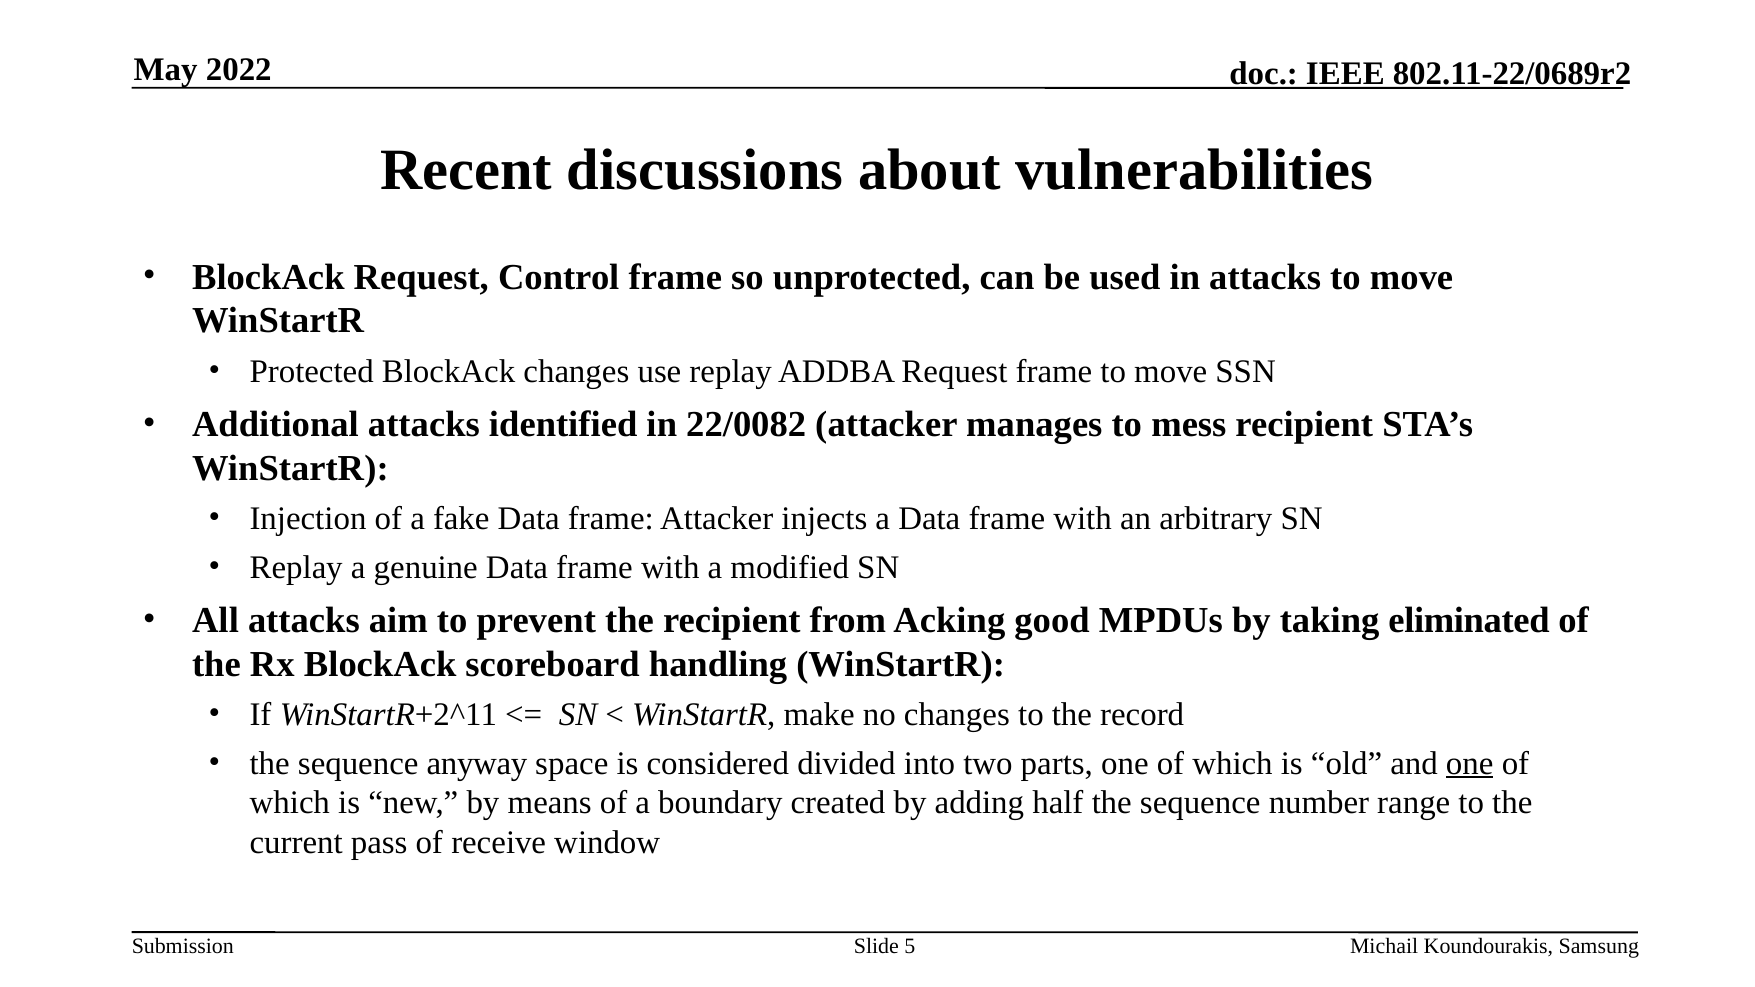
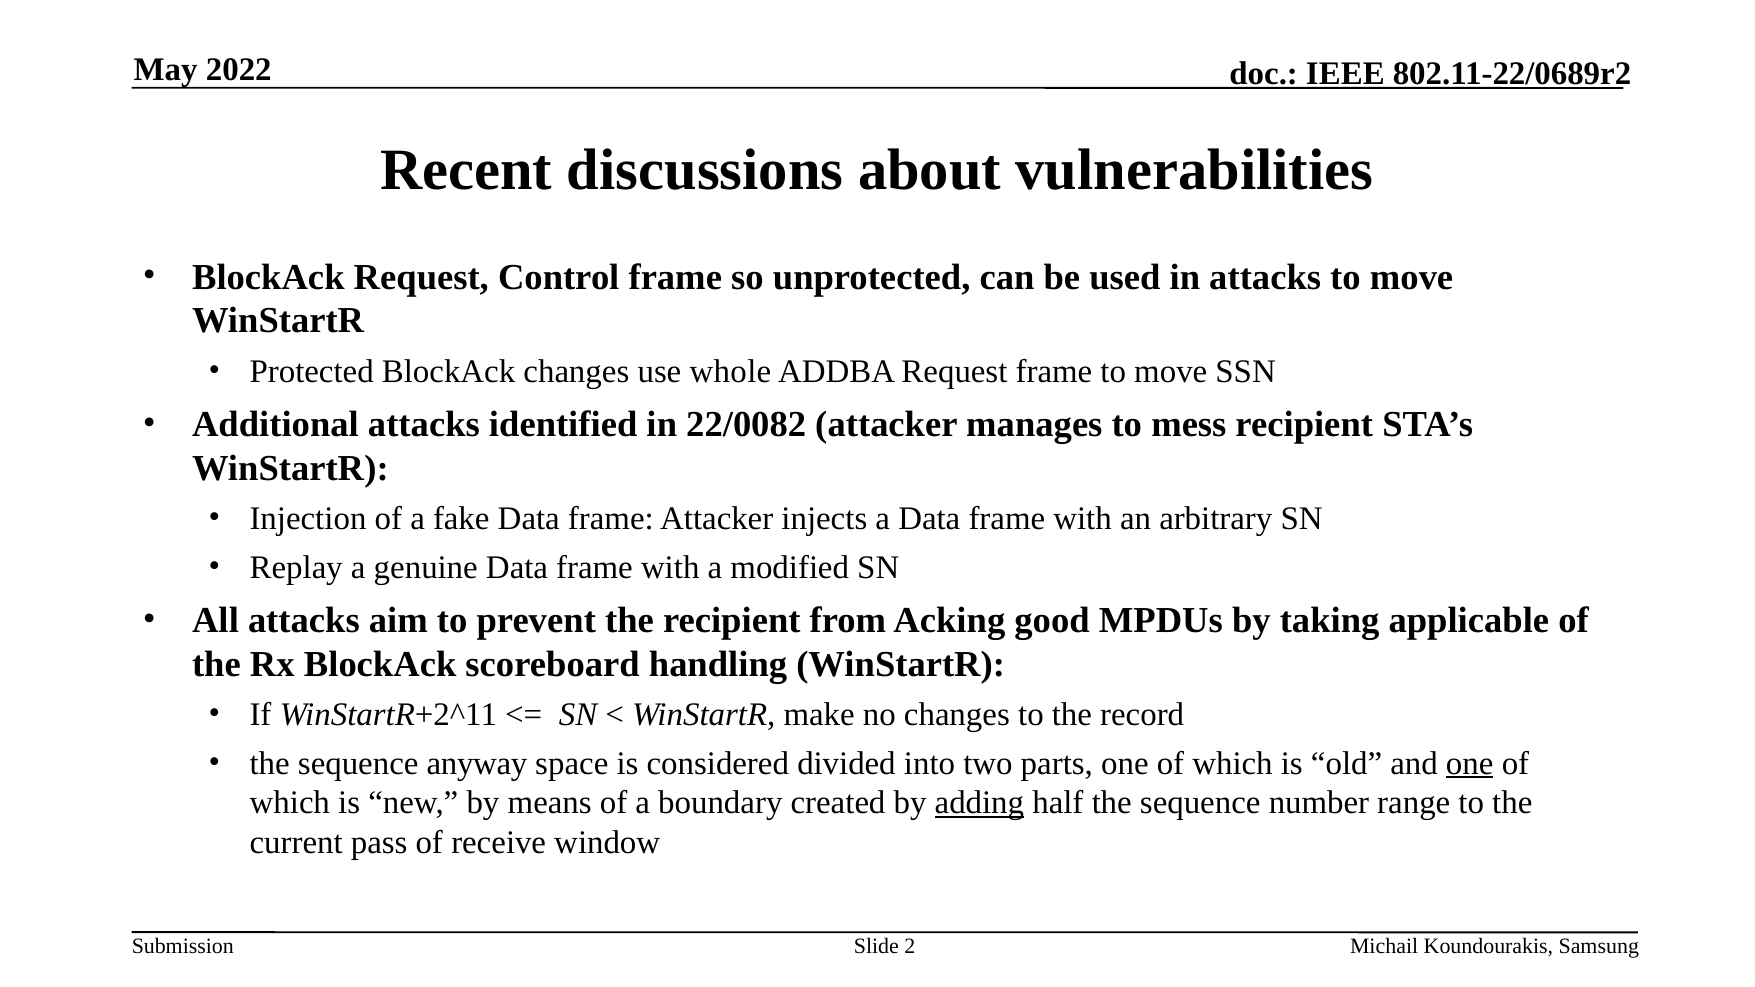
use replay: replay -> whole
eliminated: eliminated -> applicable
adding underline: none -> present
5: 5 -> 2
